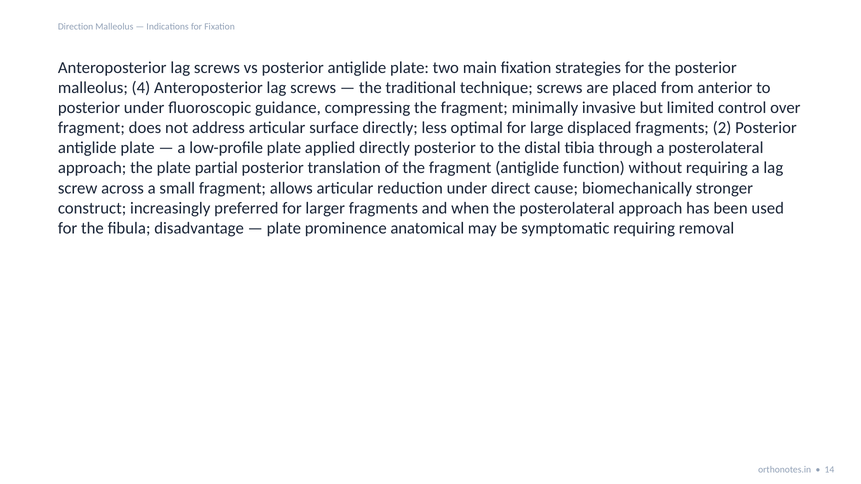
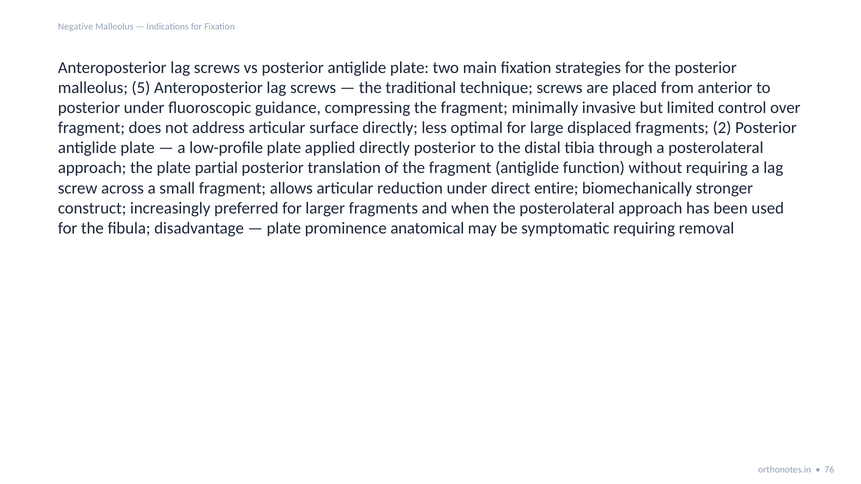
Direction: Direction -> Negative
4: 4 -> 5
cause: cause -> entire
14: 14 -> 76
